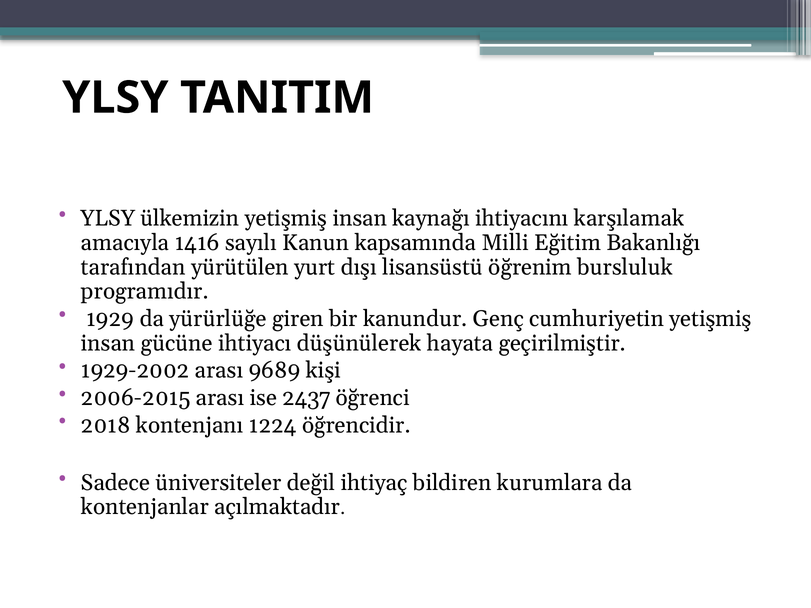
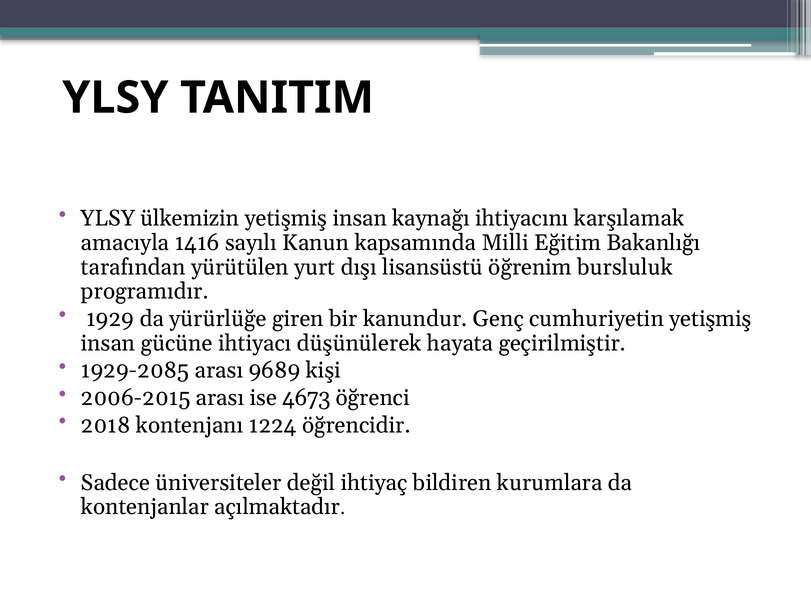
1929-2002: 1929-2002 -> 1929-2085
2437: 2437 -> 4673
